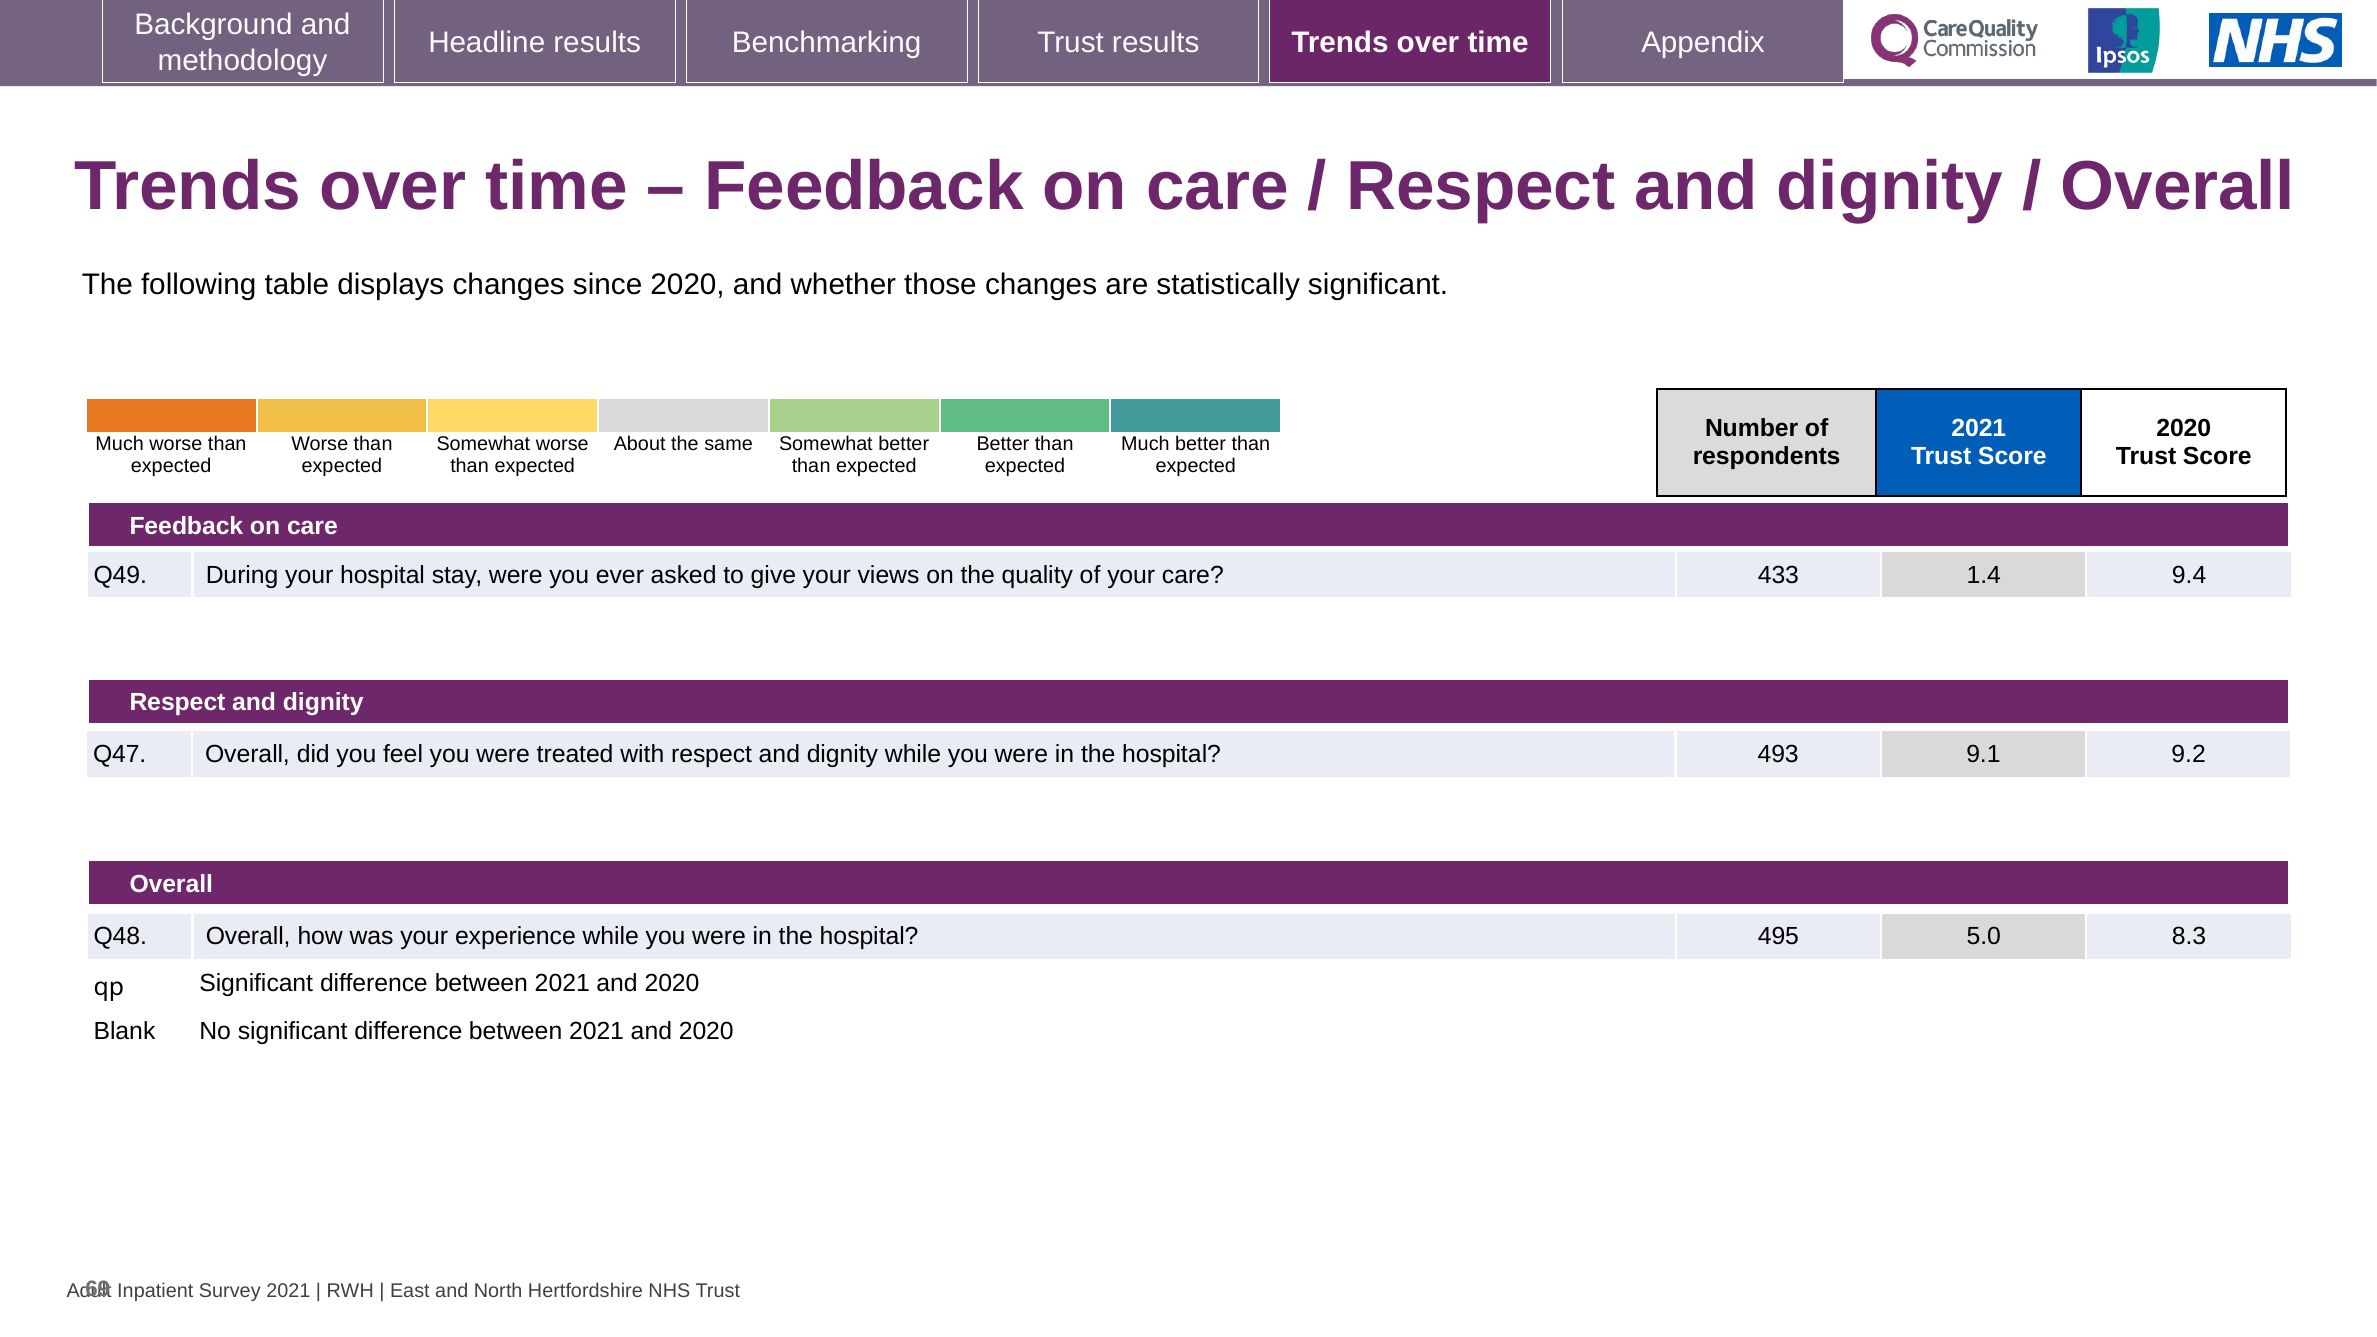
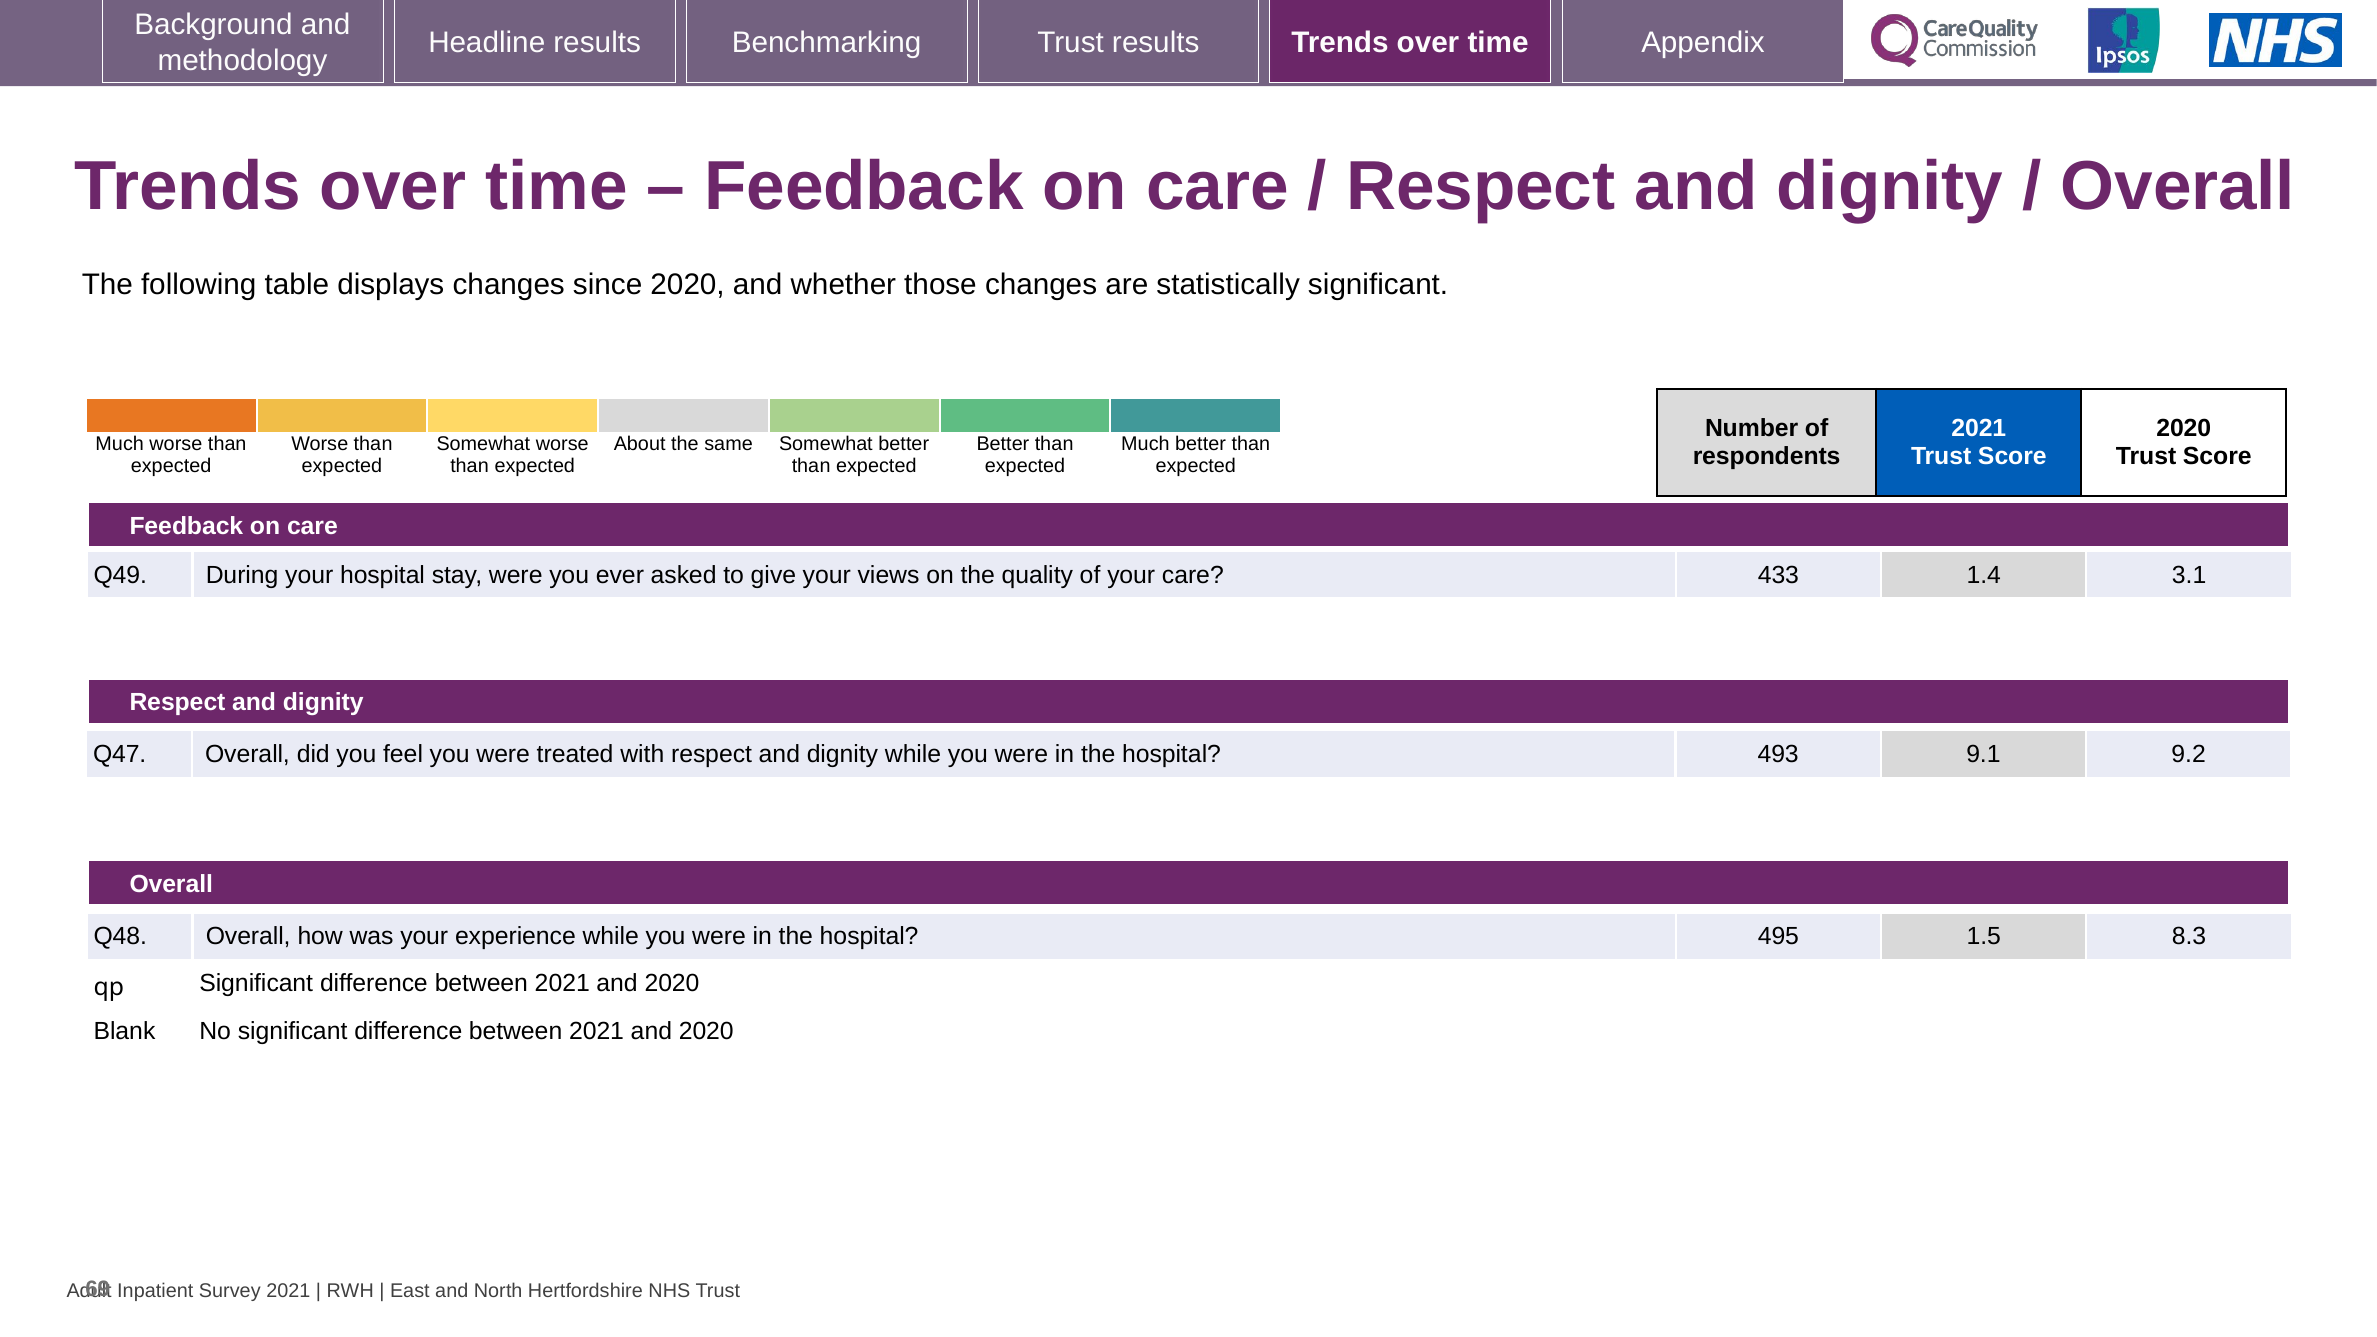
9.4: 9.4 -> 3.1
5.0: 5.0 -> 1.5
